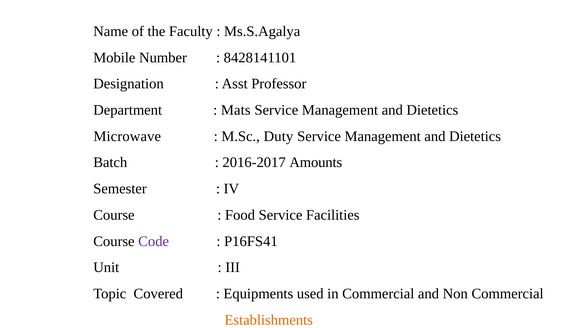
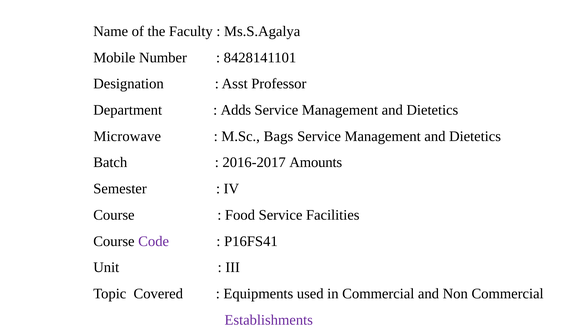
Mats: Mats -> Adds
Duty: Duty -> Bags
Establishments colour: orange -> purple
